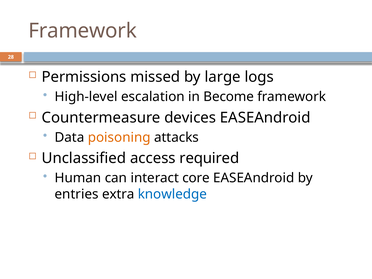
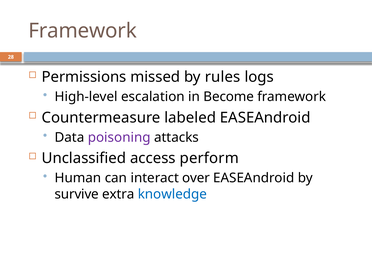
large: large -> rules
devices: devices -> labeled
poisoning colour: orange -> purple
required: required -> perform
core: core -> over
entries: entries -> survive
